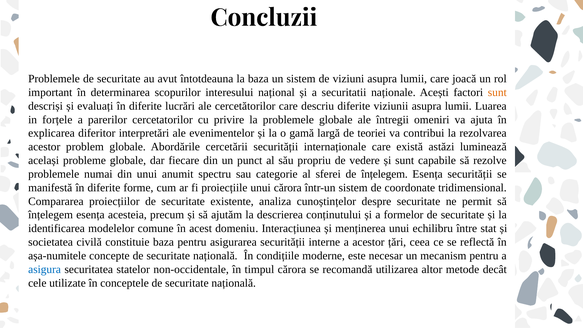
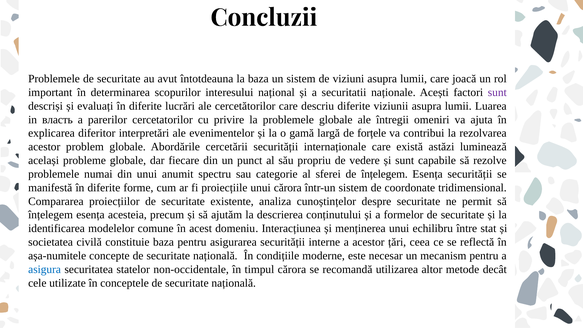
sunt at (497, 92) colour: orange -> purple
forțele: forțele -> власть
teoriei: teoriei -> forțele
